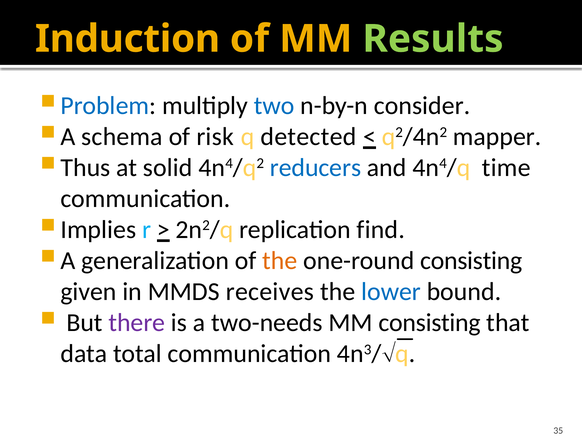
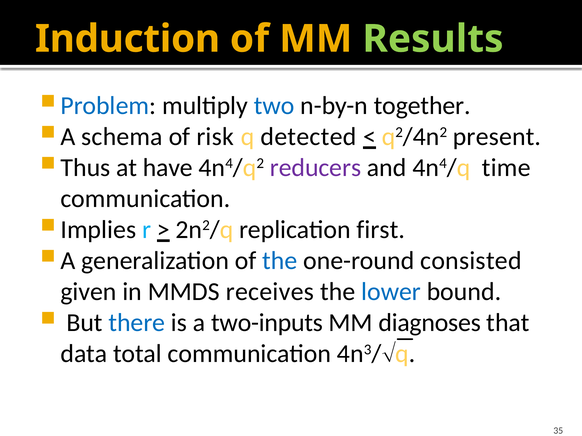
consider: consider -> together
mapper: mapper -> present
solid: solid -> have
reducers colour: blue -> purple
find: find -> first
the at (280, 261) colour: orange -> blue
one-round consisting: consisting -> consisted
there colour: purple -> blue
two-needs: two-needs -> two-inputs
MM consisting: consisting -> diagnoses
